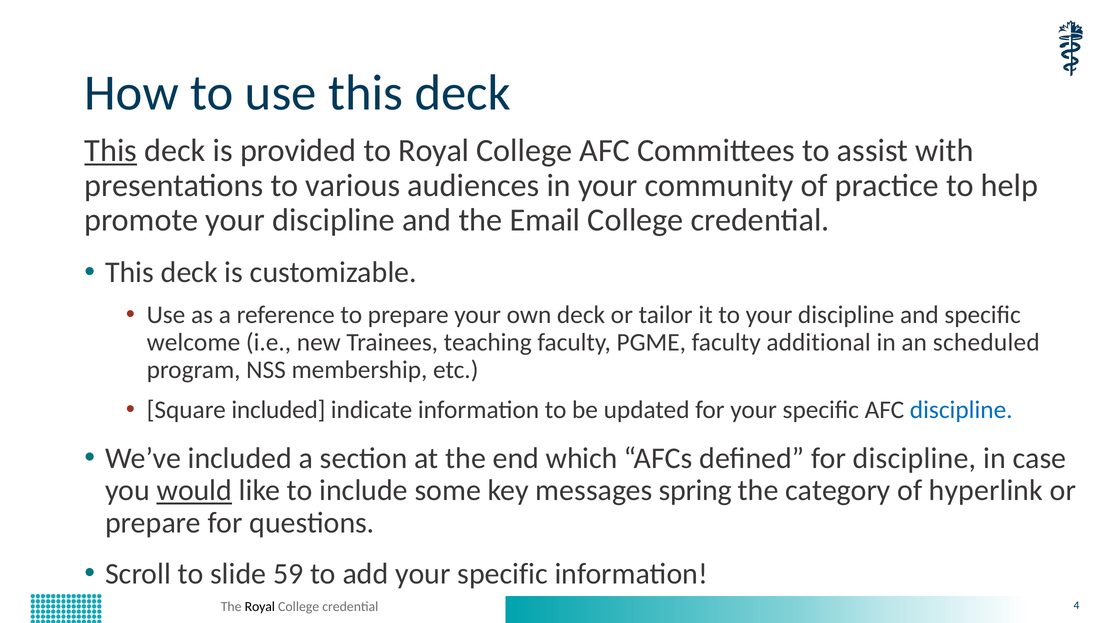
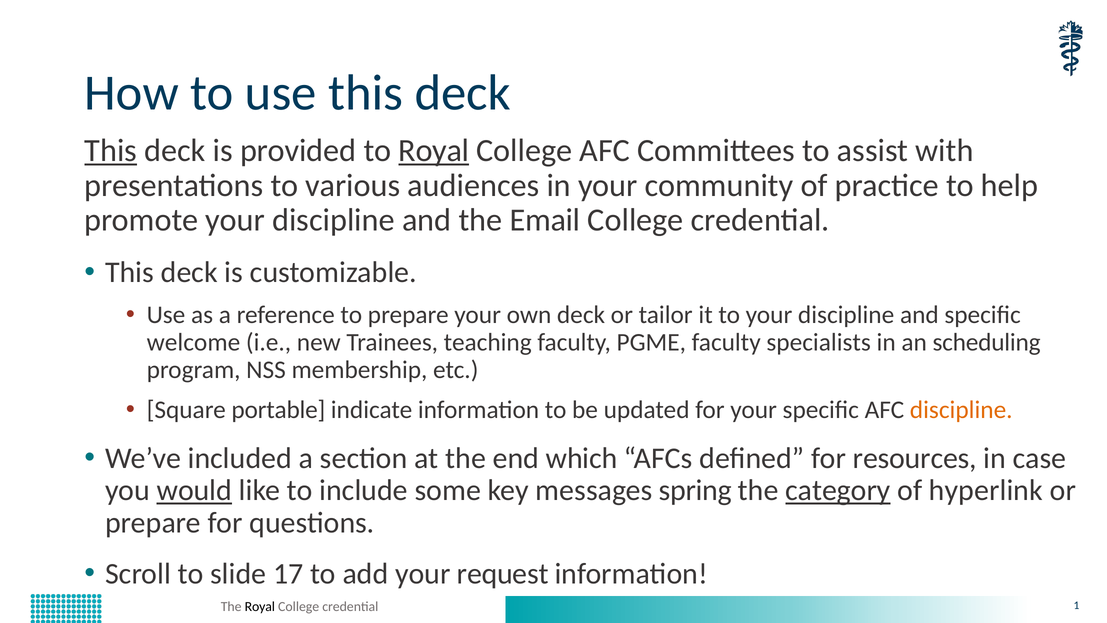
Royal at (434, 150) underline: none -> present
additional: additional -> specialists
scheduled: scheduled -> scheduling
Square included: included -> portable
discipline at (961, 410) colour: blue -> orange
for discipline: discipline -> resources
category underline: none -> present
59: 59 -> 17
add your specific: specific -> request
4: 4 -> 1
